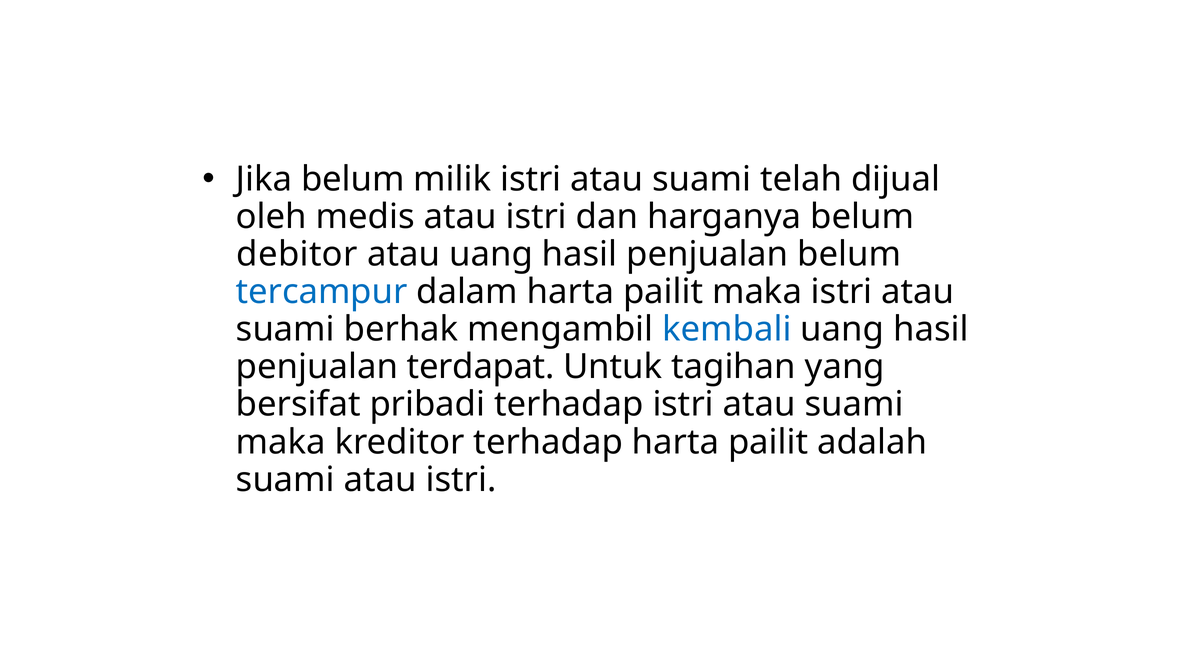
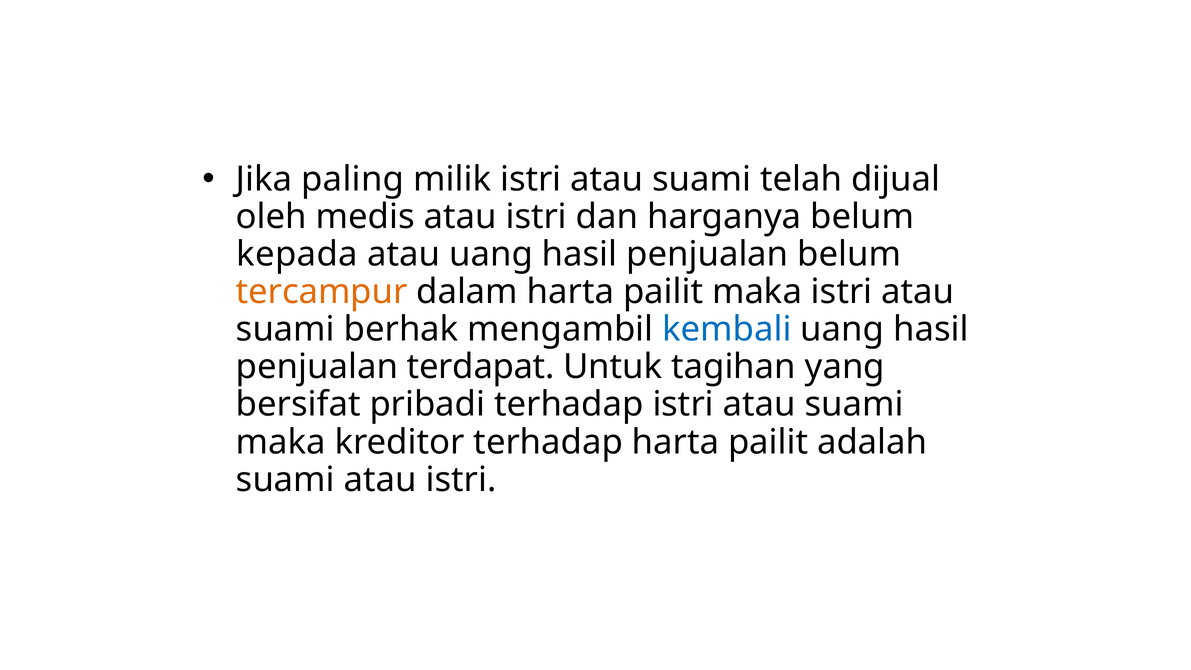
Jika belum: belum -> paling
debitor: debitor -> kepada
tercampur colour: blue -> orange
